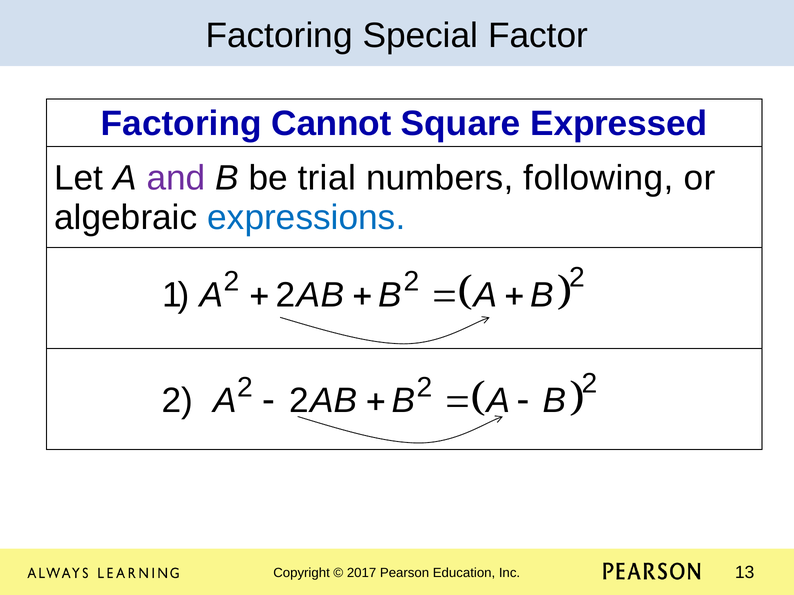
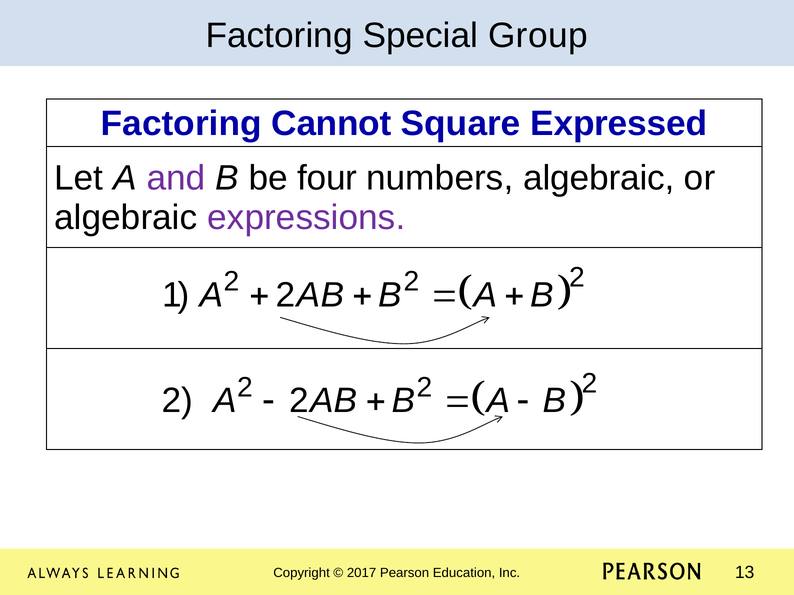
Factor: Factor -> Group
trial: trial -> four
numbers following: following -> algebraic
expressions colour: blue -> purple
